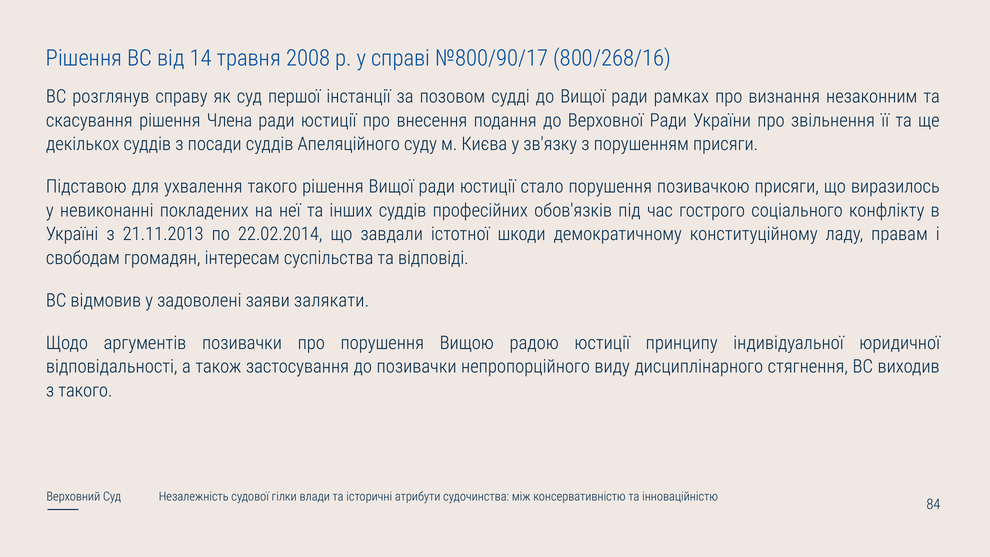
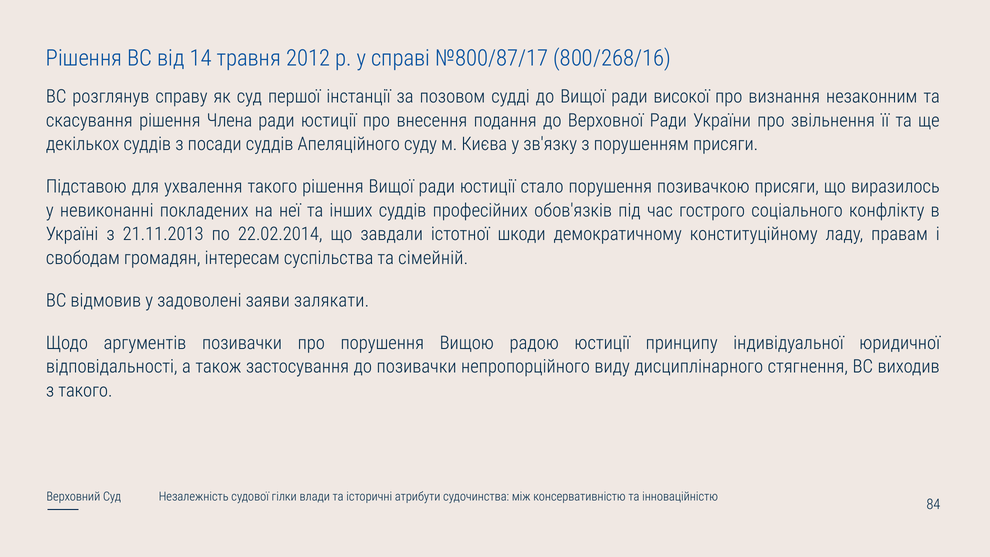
2008: 2008 -> 2012
№800/90/17: №800/90/17 -> №800/87/17
рамках: рамках -> високої
відповіді: відповіді -> сімейній
